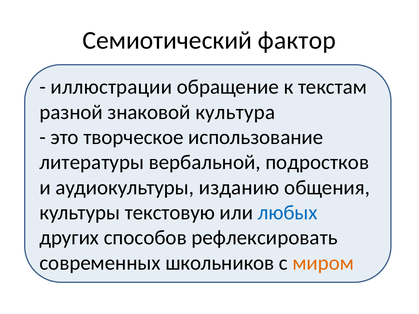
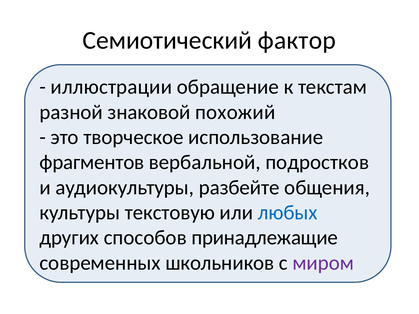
культура: культура -> похожий
литературы: литературы -> фрагментов
изданию: изданию -> разбейте
рефлексировать: рефлексировать -> принадлежащие
миром colour: orange -> purple
